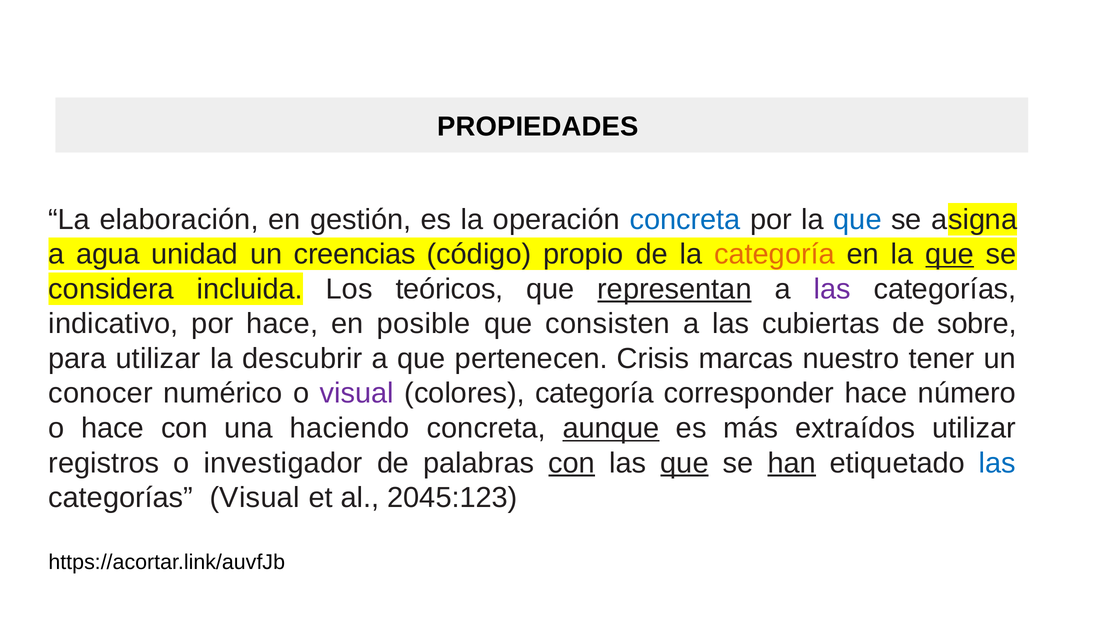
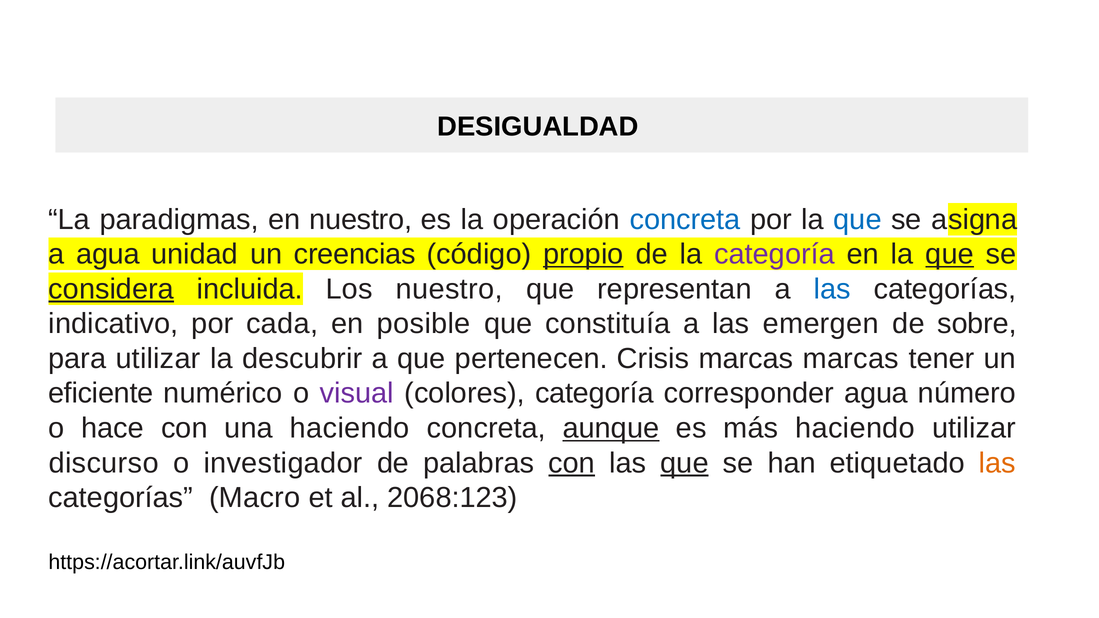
PROPIEDADES: PROPIEDADES -> DESIGUALDAD
elaboración: elaboración -> paradigmas
en gestión: gestión -> nuestro
propio underline: none -> present
categoría at (775, 254) colour: orange -> purple
considera underline: none -> present
Los teóricos: teóricos -> nuestro
representan underline: present -> none
las at (832, 289) colour: purple -> blue
por hace: hace -> cada
consisten: consisten -> constituía
cubiertas: cubiertas -> emergen
marcas nuestro: nuestro -> marcas
conocer: conocer -> eficiente
corresponder hace: hace -> agua
más extraídos: extraídos -> haciendo
registros: registros -> discurso
han underline: present -> none
las at (997, 463) colour: blue -> orange
categorías Visual: Visual -> Macro
2045:123: 2045:123 -> 2068:123
